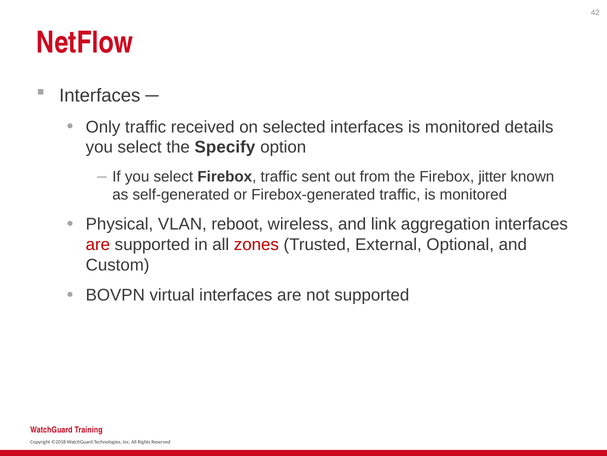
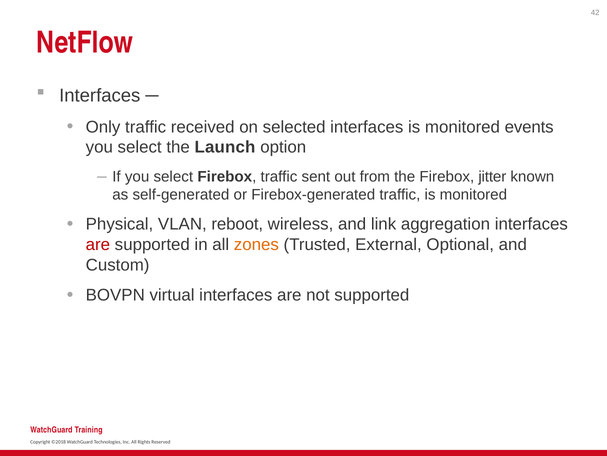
details: details -> events
Specify: Specify -> Launch
zones colour: red -> orange
